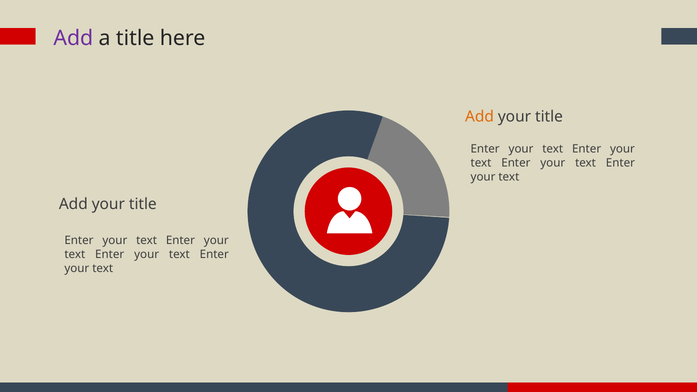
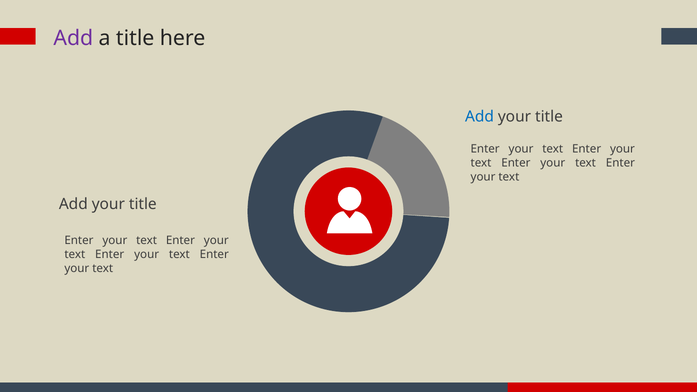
Add at (480, 117) colour: orange -> blue
